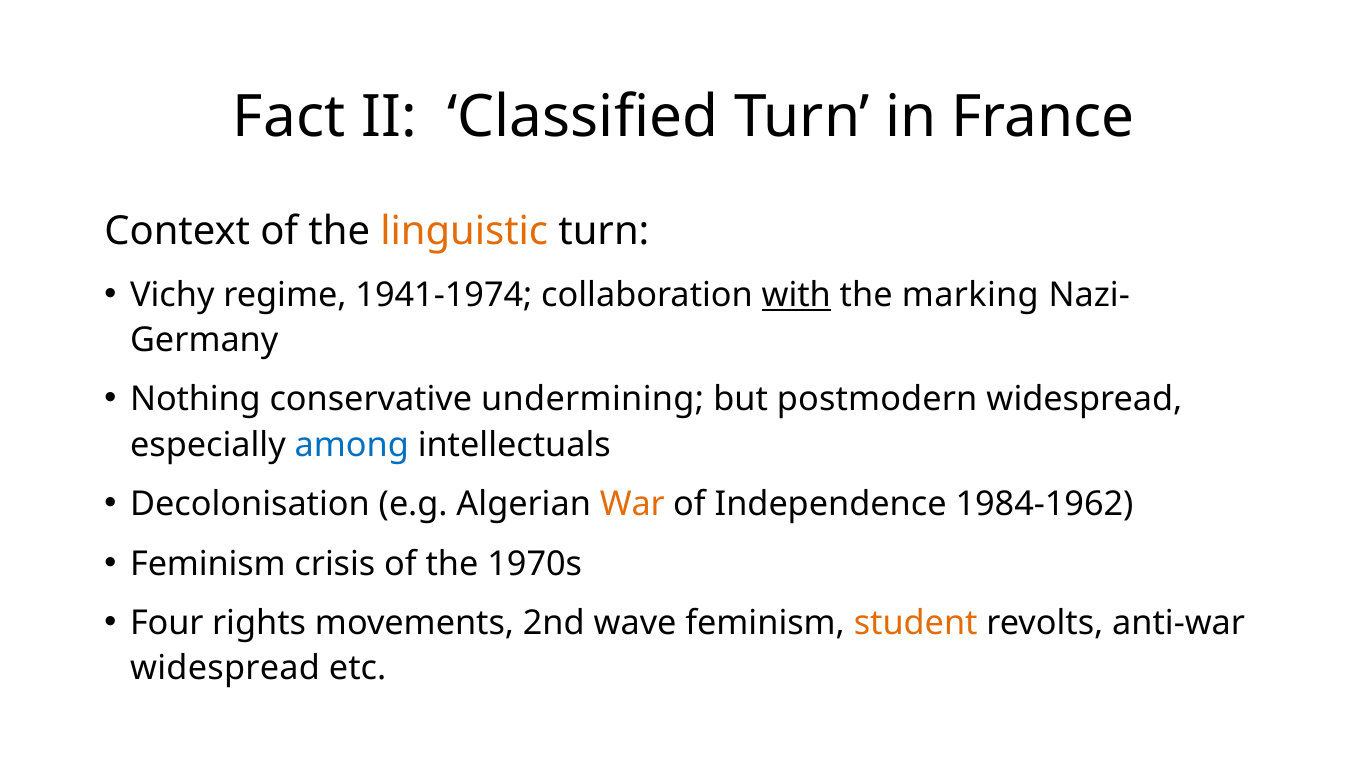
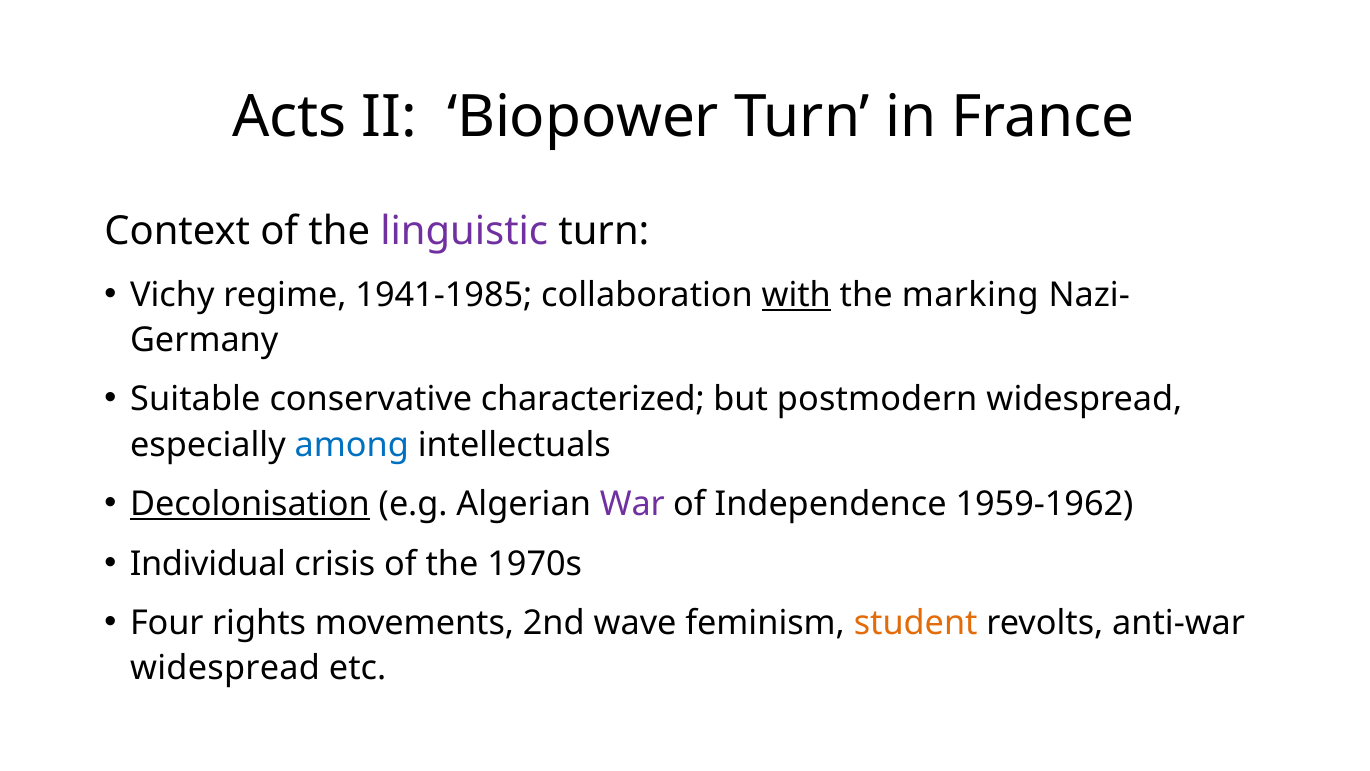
Fact: Fact -> Acts
Classified: Classified -> Biopower
linguistic colour: orange -> purple
1941-1974: 1941-1974 -> 1941-1985
Nothing: Nothing -> Suitable
undermining: undermining -> characterized
Decolonisation underline: none -> present
War colour: orange -> purple
1984-1962: 1984-1962 -> 1959-1962
Feminism at (208, 563): Feminism -> Individual
